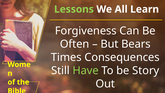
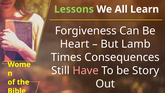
Often: Often -> Heart
Bears: Bears -> Lamb
Have colour: light green -> pink
